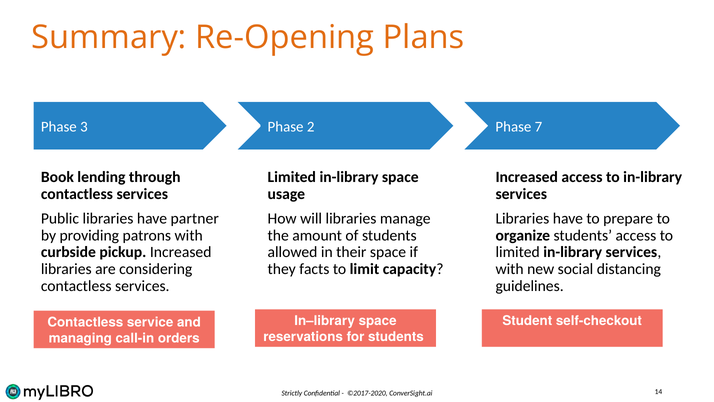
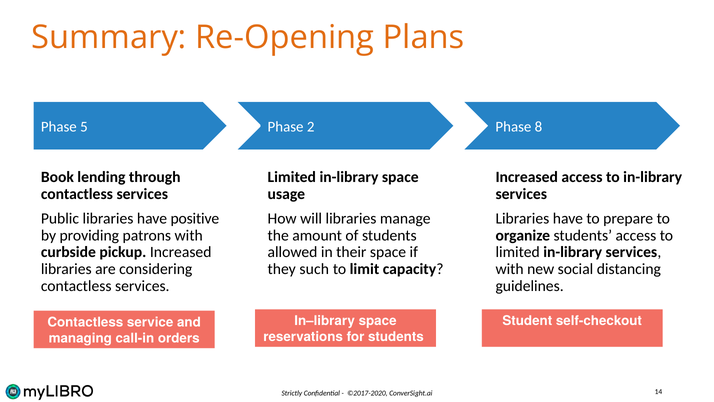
3: 3 -> 5
7: 7 -> 8
partner: partner -> positive
facts: facts -> such
